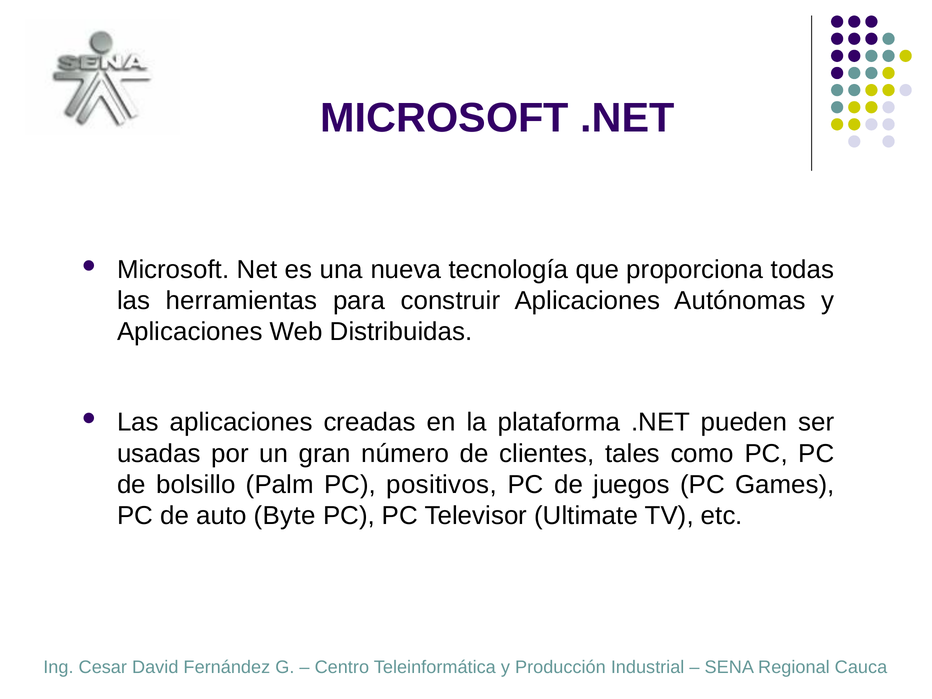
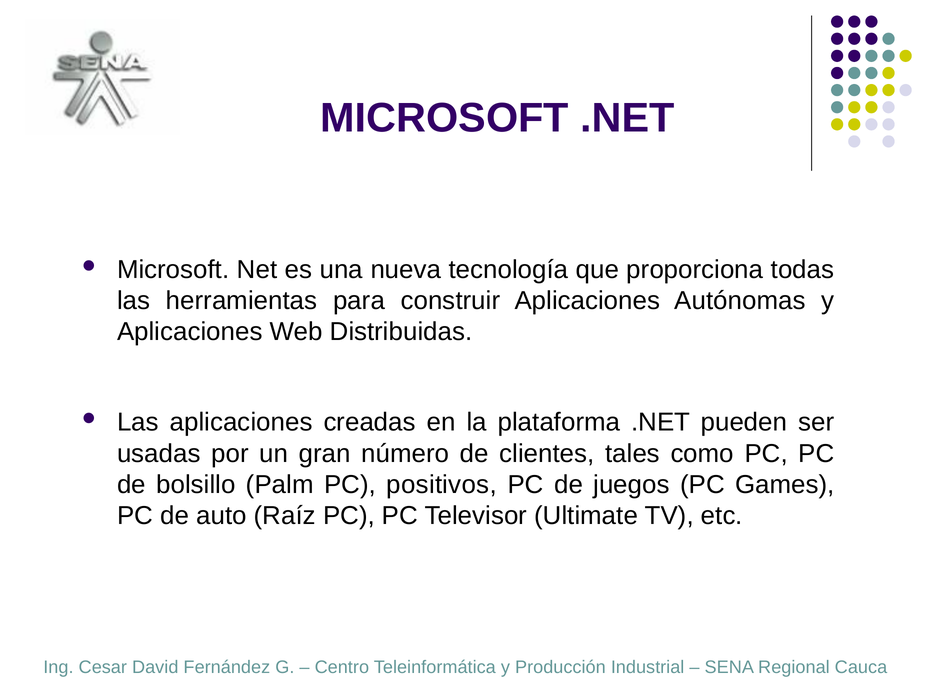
Byte: Byte -> Raíz
